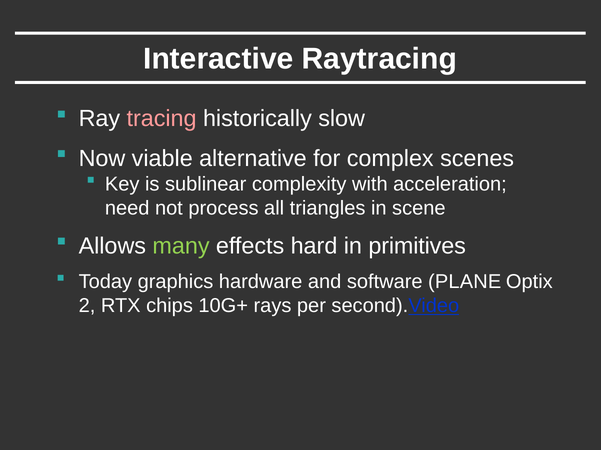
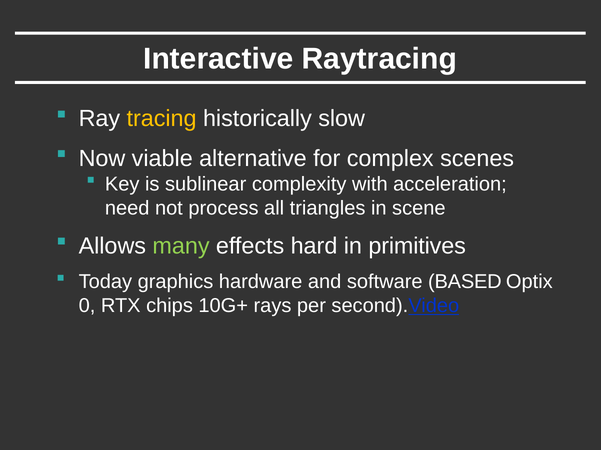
tracing colour: pink -> yellow
PLANE: PLANE -> BASED
2: 2 -> 0
